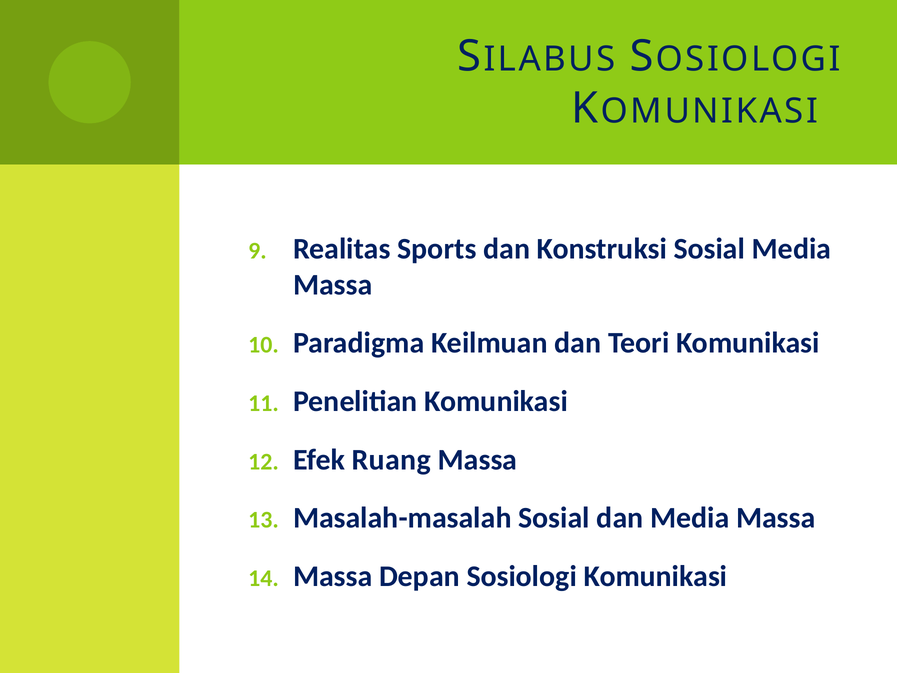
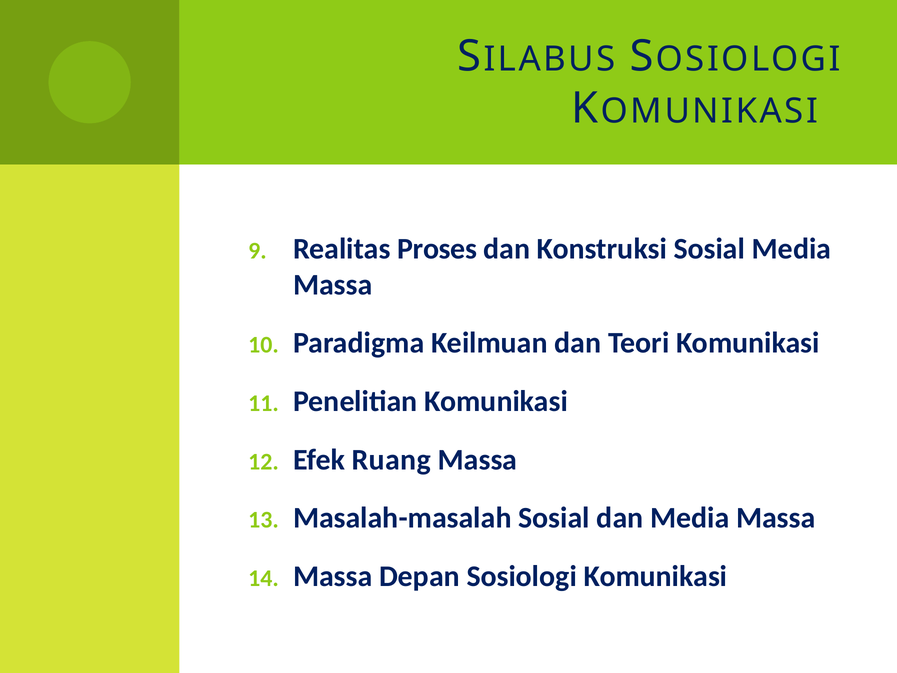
Sports: Sports -> Proses
